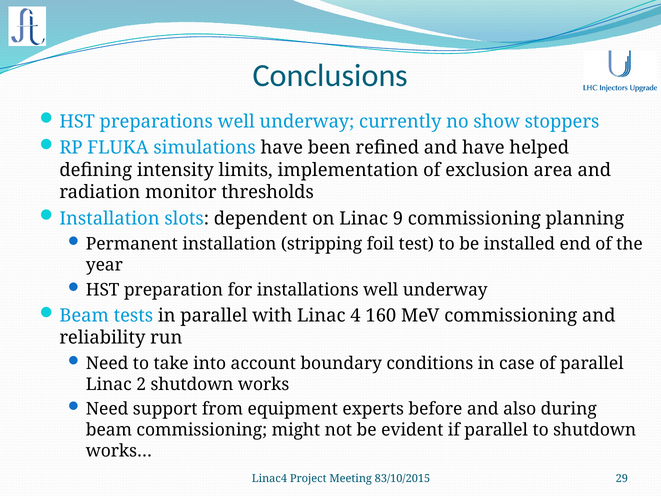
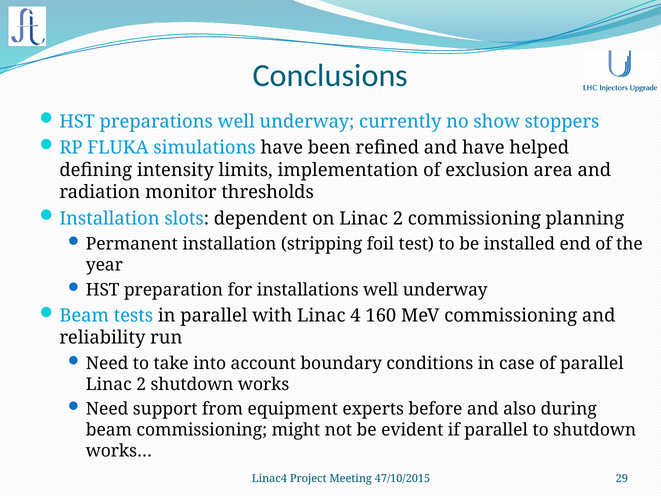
on Linac 9: 9 -> 2
83/10/2015: 83/10/2015 -> 47/10/2015
